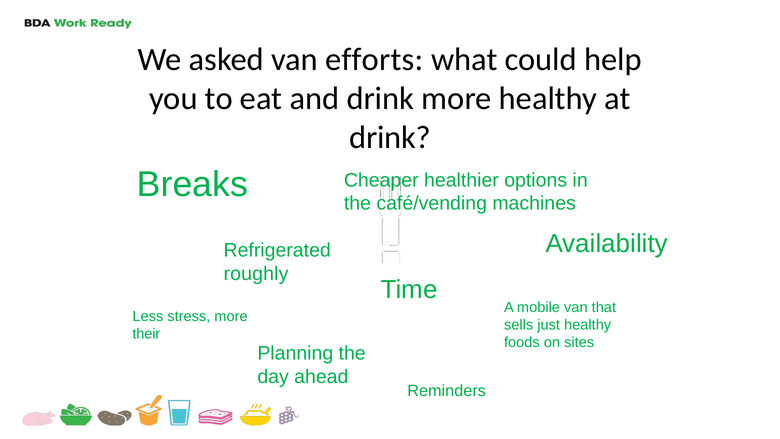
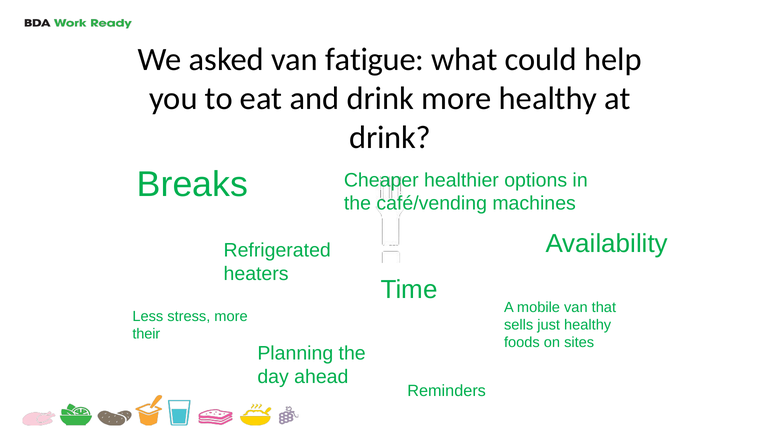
efforts: efforts -> fatigue
roughly: roughly -> heaters
